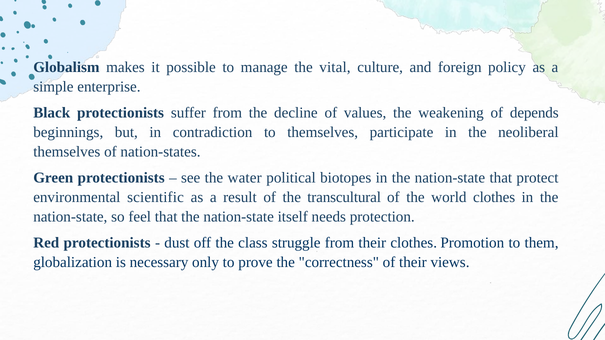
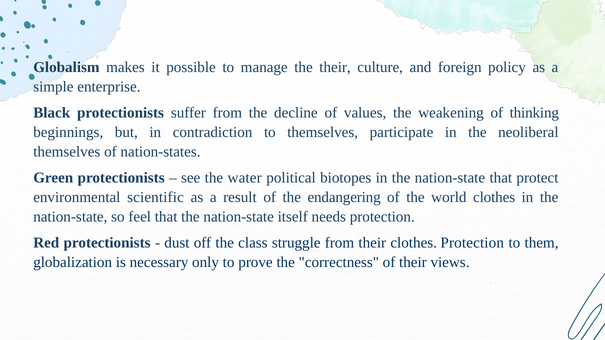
the vital: vital -> their
depends: depends -> thinking
transcultural: transcultural -> endangering
clothes Promotion: Promotion -> Protection
